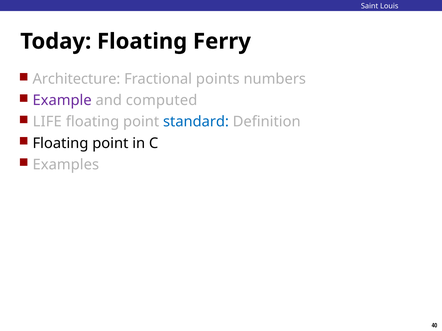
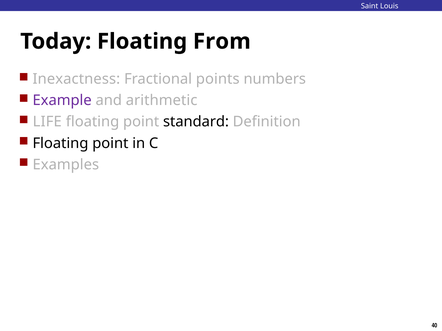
Ferry: Ferry -> From
Architecture: Architecture -> Inexactness
computed: computed -> arithmetic
standard colour: blue -> black
